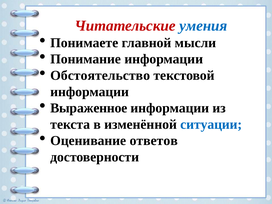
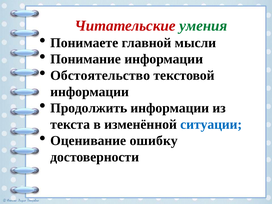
умения colour: blue -> green
Выраженное: Выраженное -> Продолжить
ответов: ответов -> ошибку
